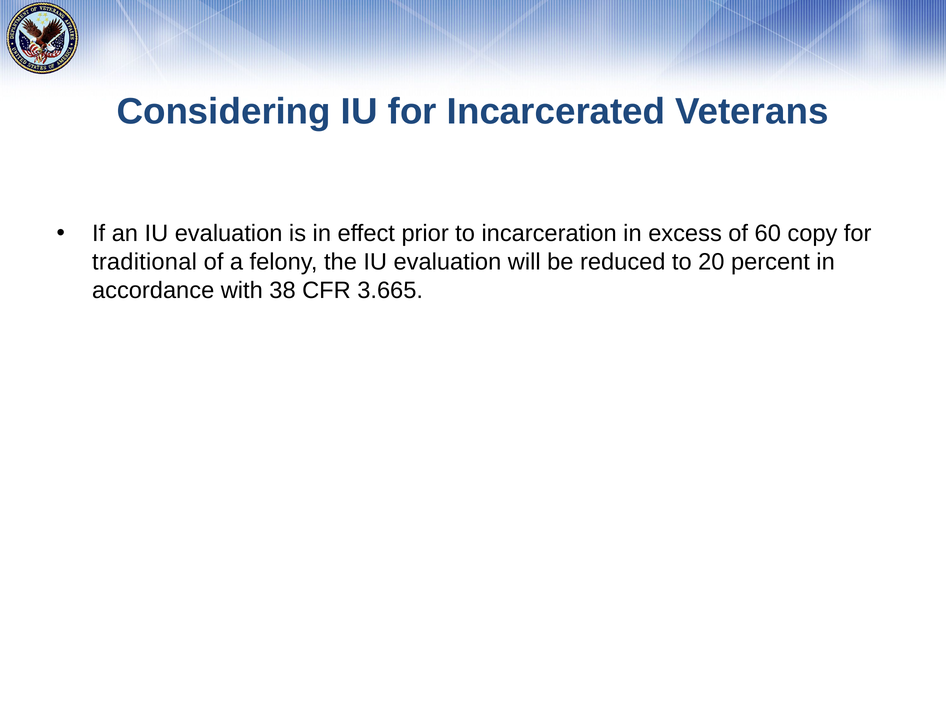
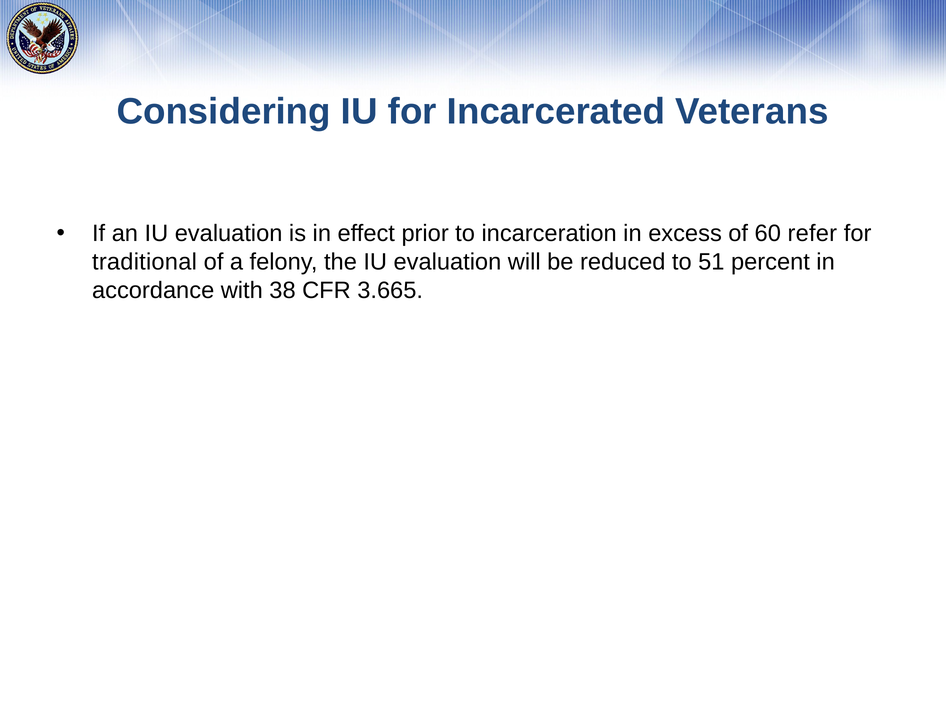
copy: copy -> refer
20: 20 -> 51
